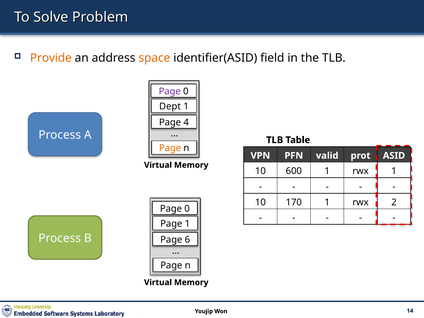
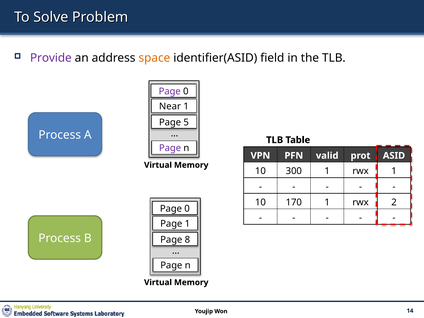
Provide colour: orange -> purple
Dept: Dept -> Near
4: 4 -> 5
Page at (170, 148) colour: orange -> purple
600: 600 -> 300
6: 6 -> 8
